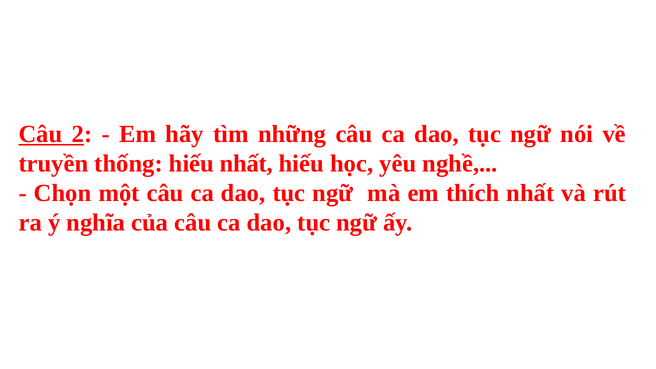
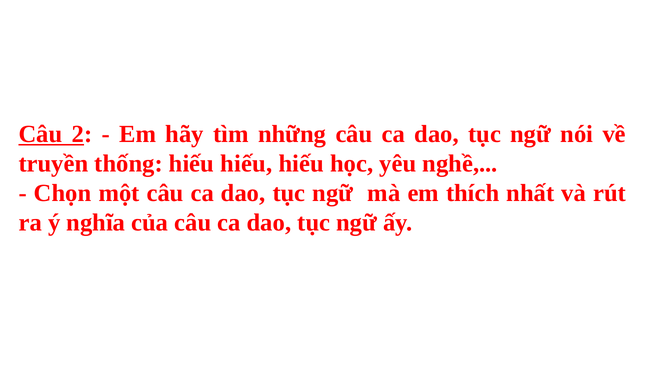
thống hiếu nhất: nhất -> hiếu
